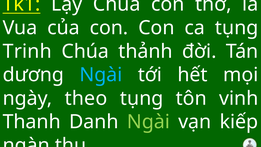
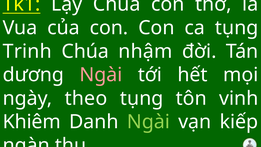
thảnh: thảnh -> nhậm
Ngài at (101, 75) colour: light blue -> pink
Thanh: Thanh -> Khiêm
